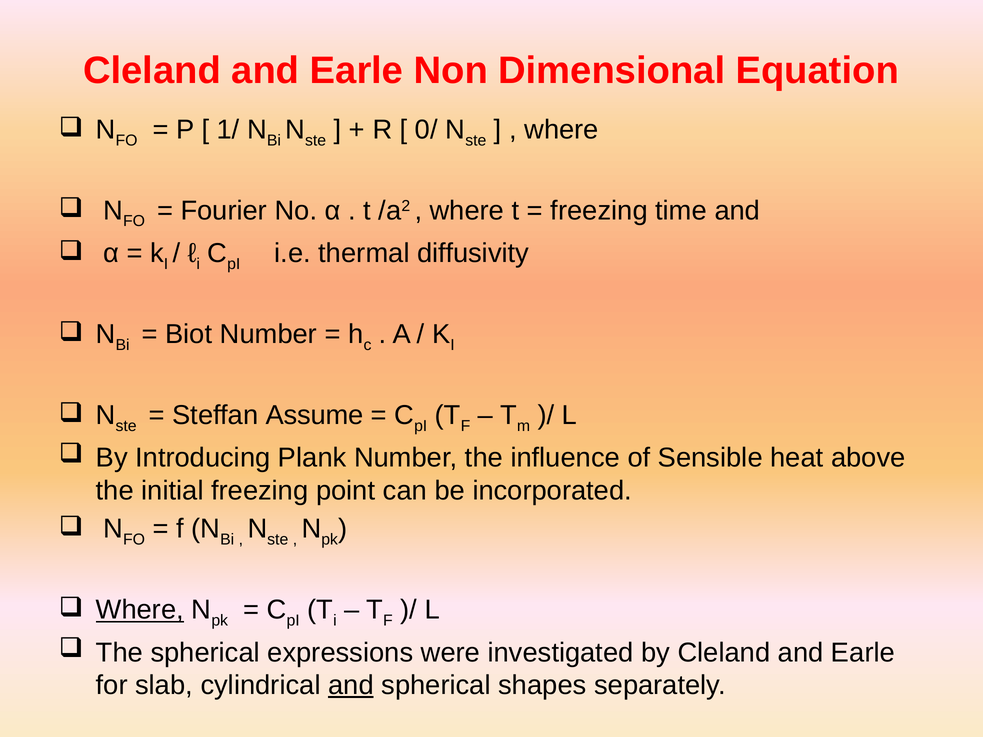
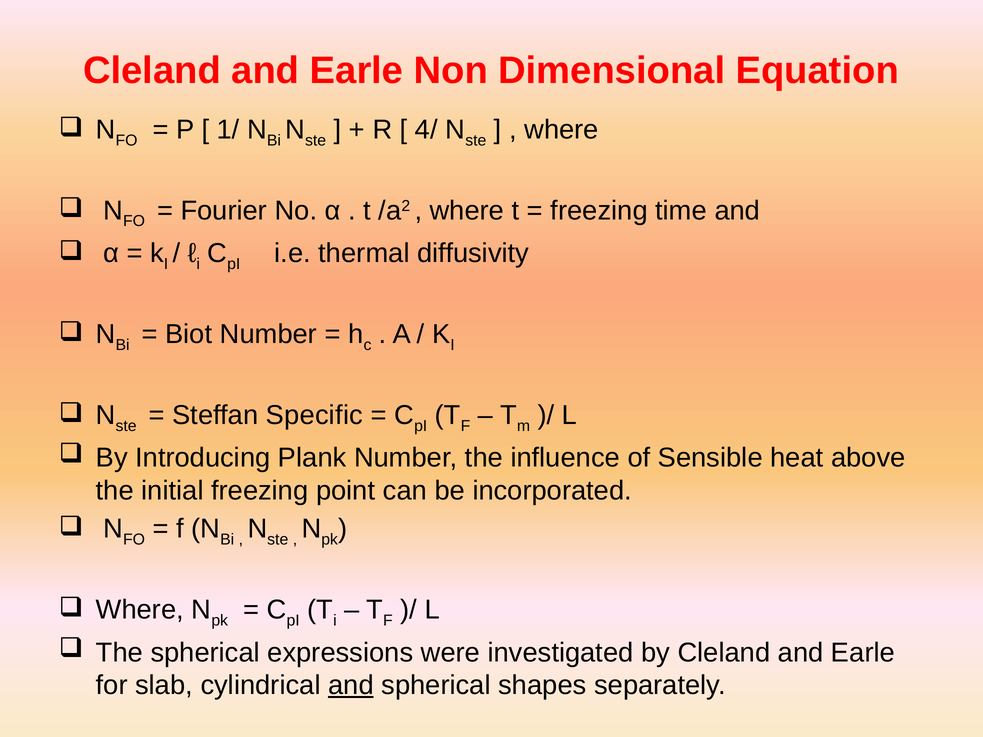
0/: 0/ -> 4/
Assume: Assume -> Specific
Where at (140, 610) underline: present -> none
